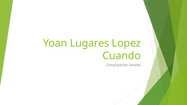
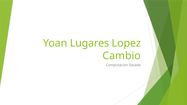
Cuando: Cuando -> Cambio
